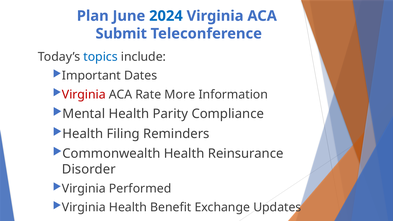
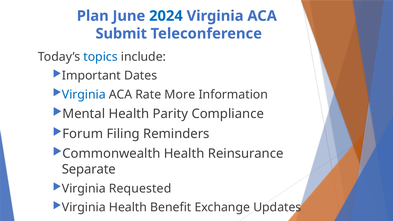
Virginia at (84, 95) colour: red -> blue
Health at (83, 134): Health -> Forum
Disorder: Disorder -> Separate
Performed: Performed -> Requested
